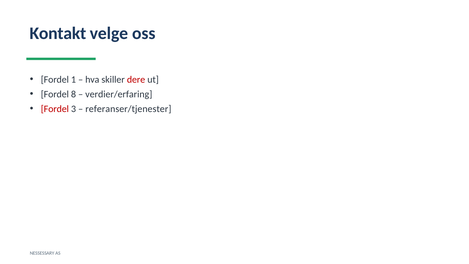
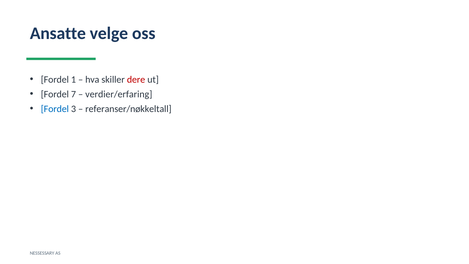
Kontakt: Kontakt -> Ansatte
8: 8 -> 7
Fordel at (55, 109) colour: red -> blue
referanser/tjenester: referanser/tjenester -> referanser/nøkkeltall
